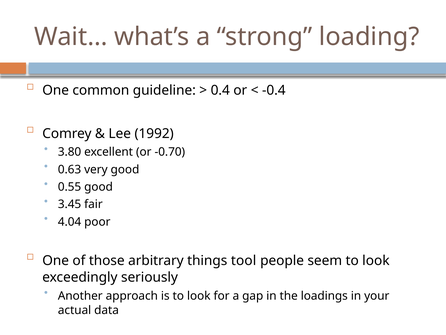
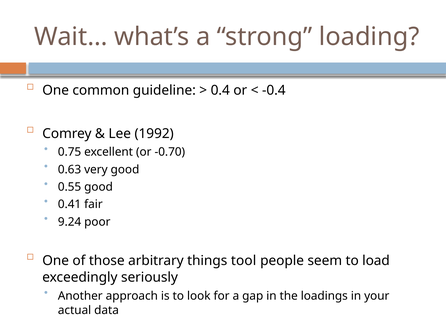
3.80: 3.80 -> 0.75
3.45: 3.45 -> 0.41
4.04: 4.04 -> 9.24
seem to look: look -> load
